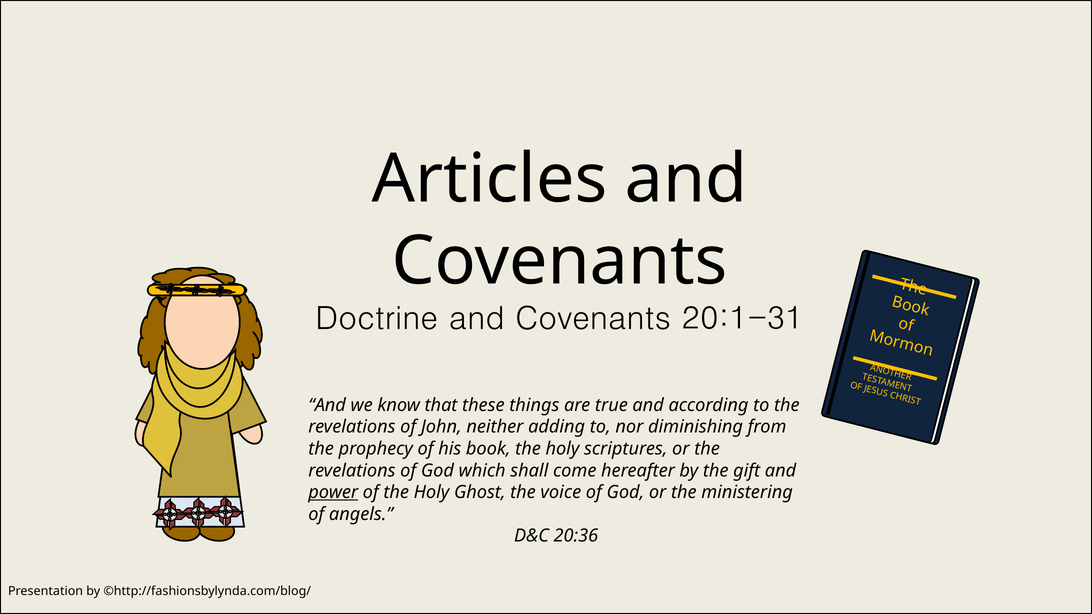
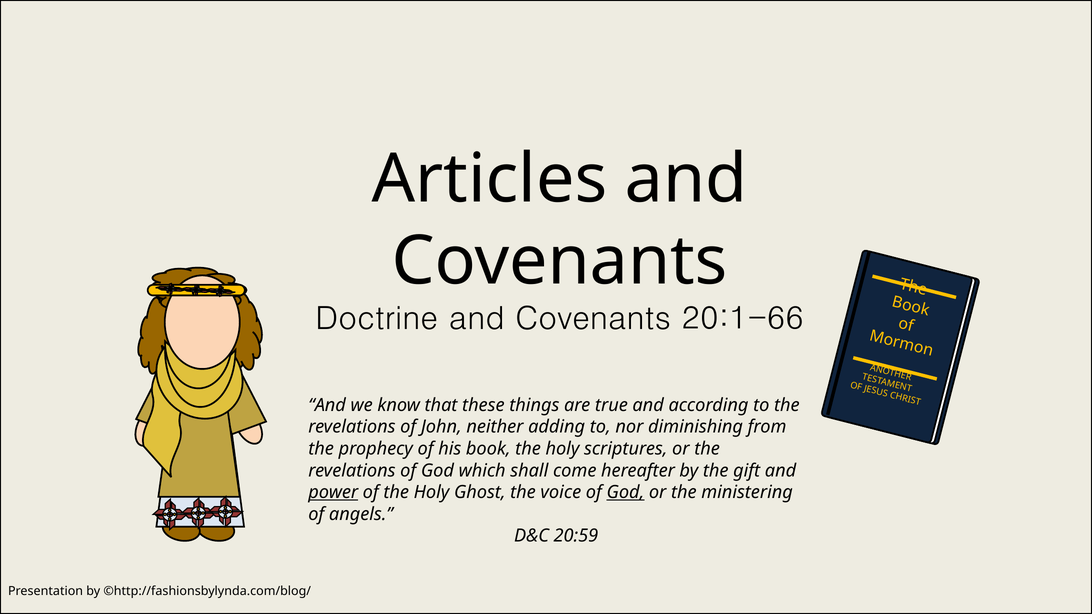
20:1-31: 20:1-31 -> 20:1-66
God at (625, 493) underline: none -> present
20:36: 20:36 -> 20:59
